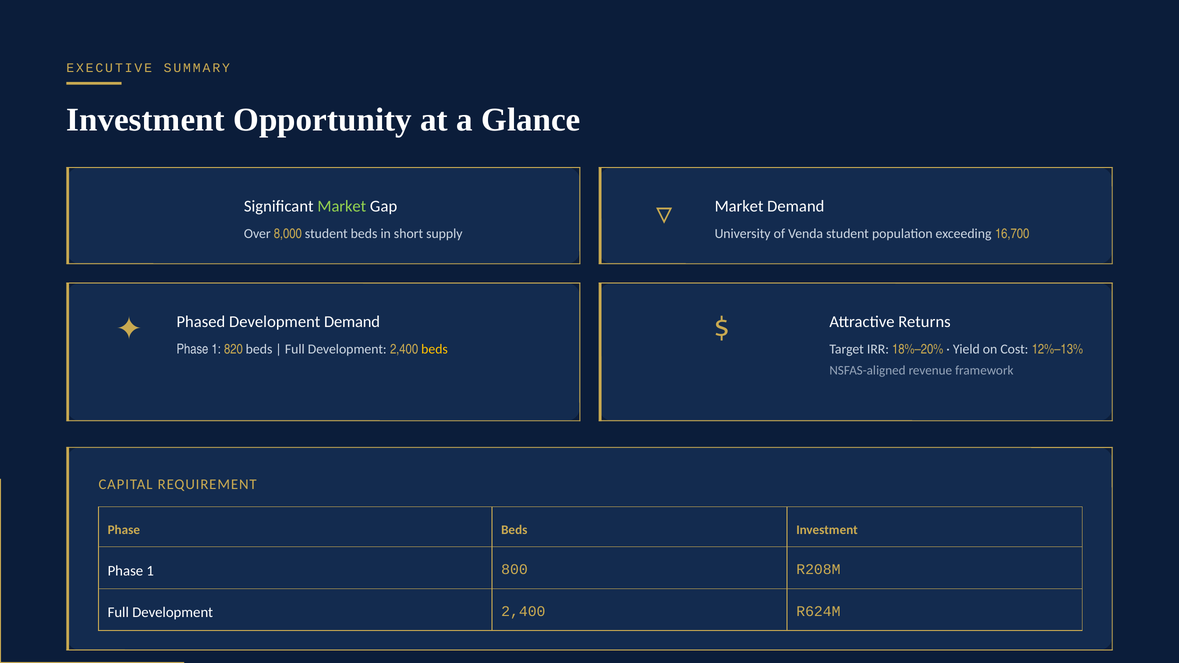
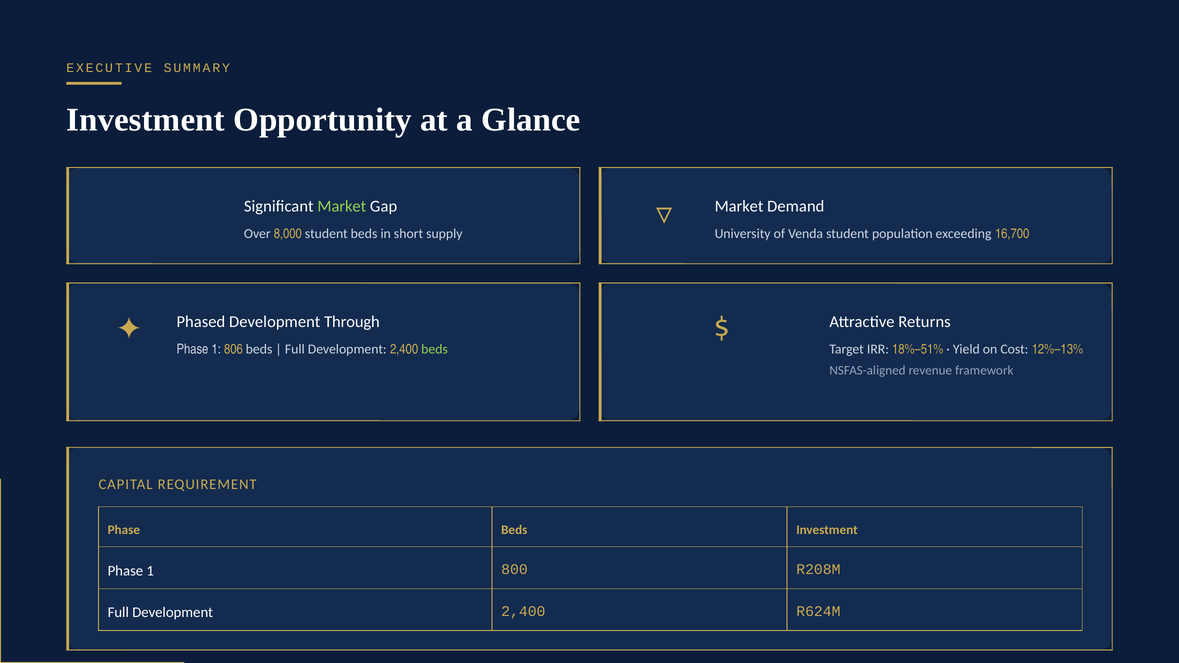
Development Demand: Demand -> Through
18%–20%: 18%–20% -> 18%–51%
820: 820 -> 806
beds at (435, 349) colour: yellow -> light green
